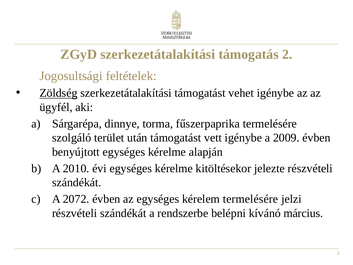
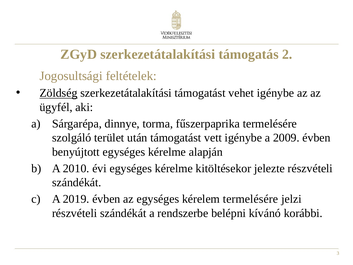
2072: 2072 -> 2019
március: március -> korábbi
